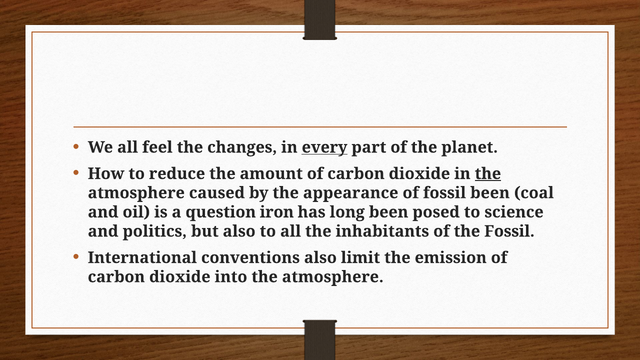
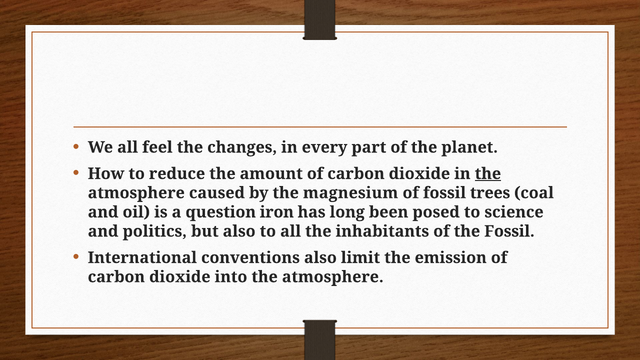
every underline: present -> none
appearance: appearance -> magnesium
fossil been: been -> trees
